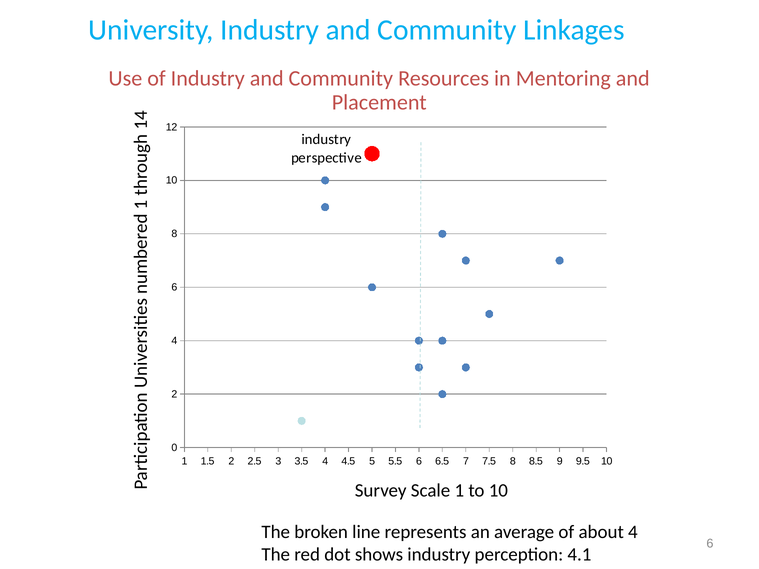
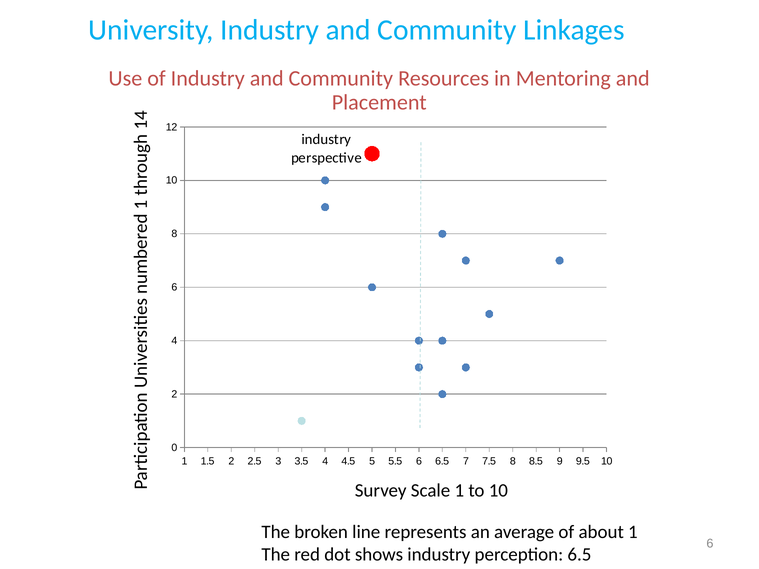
about 4: 4 -> 1
perception 4.1: 4.1 -> 6.5
